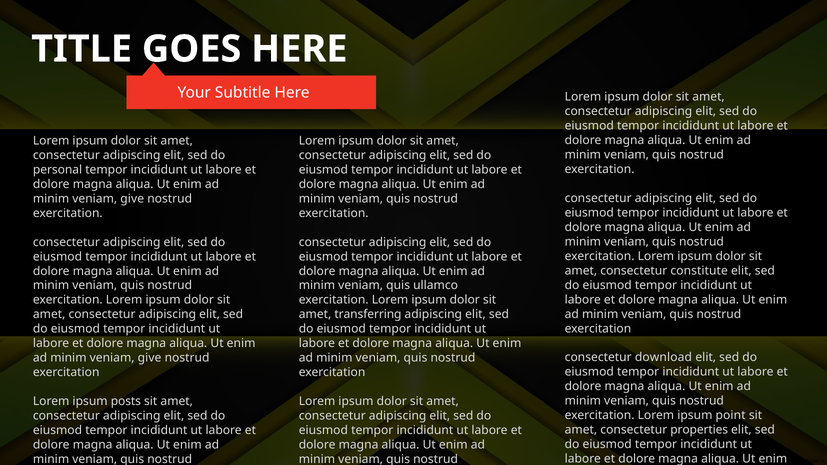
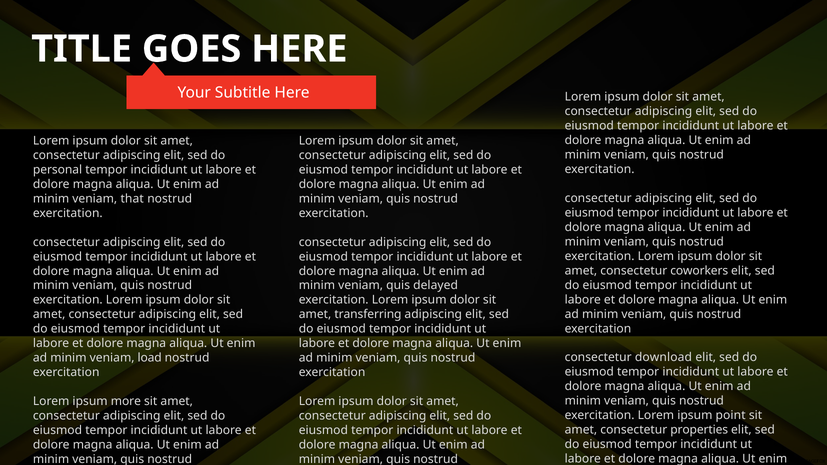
give at (132, 199): give -> that
constitute: constitute -> coworkers
ullamco: ullamco -> delayed
give at (150, 358): give -> load
posts: posts -> more
